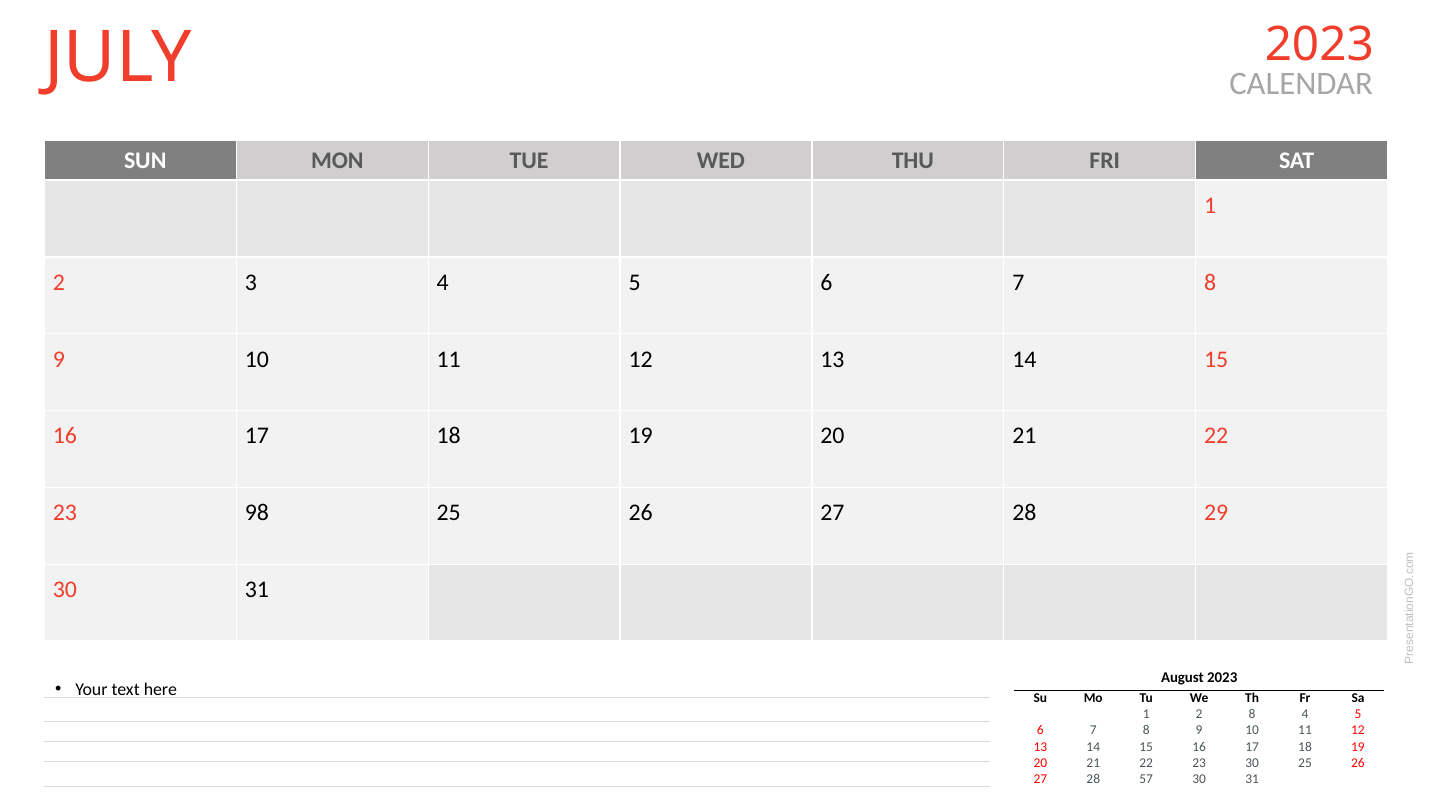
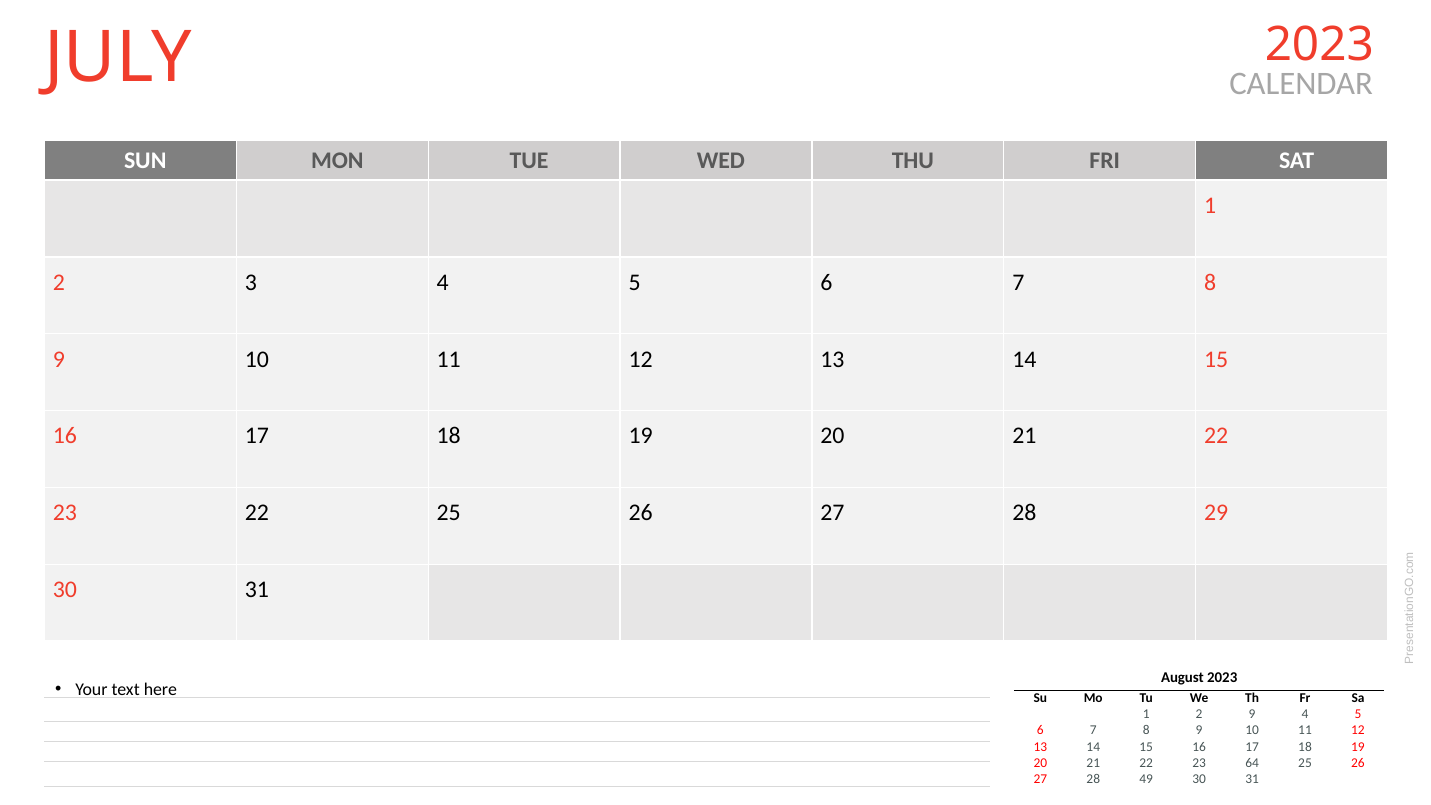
23 98: 98 -> 22
2 8: 8 -> 9
23 30: 30 -> 64
57: 57 -> 49
